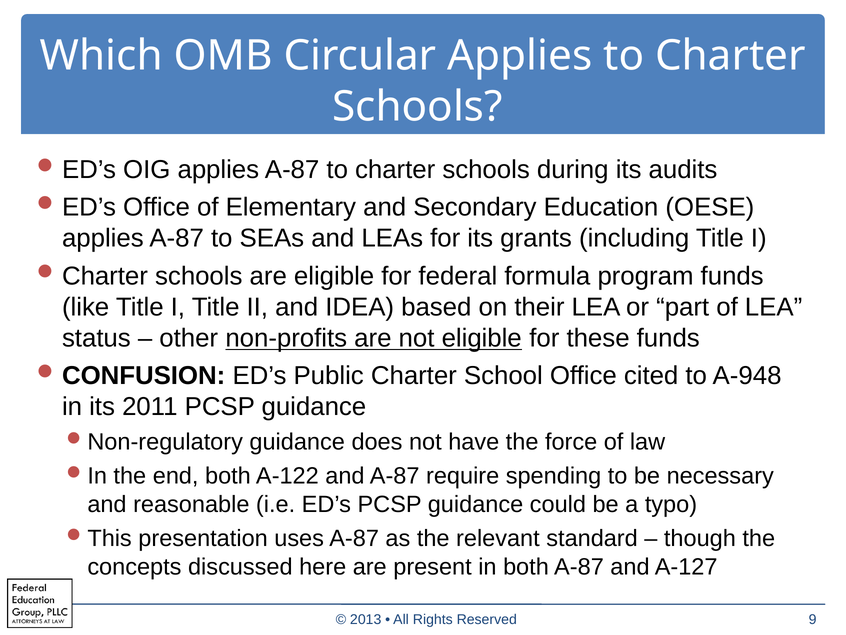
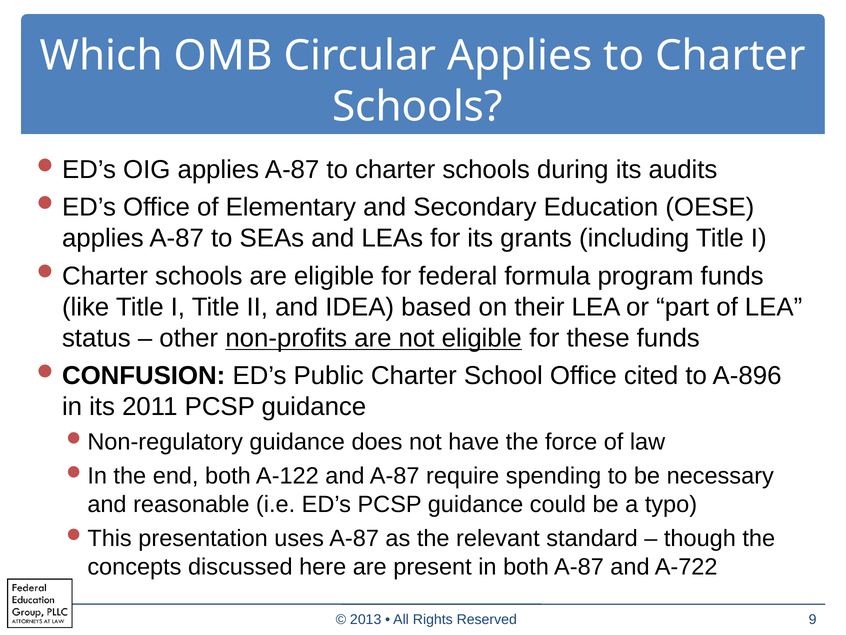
A-948: A-948 -> A-896
A-127: A-127 -> A-722
